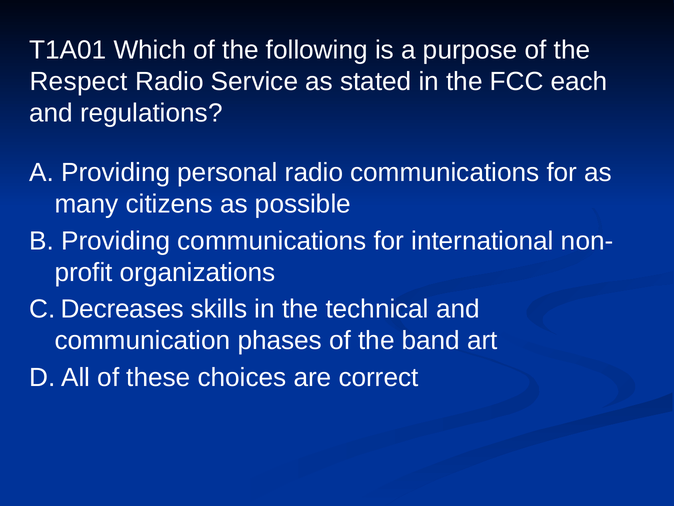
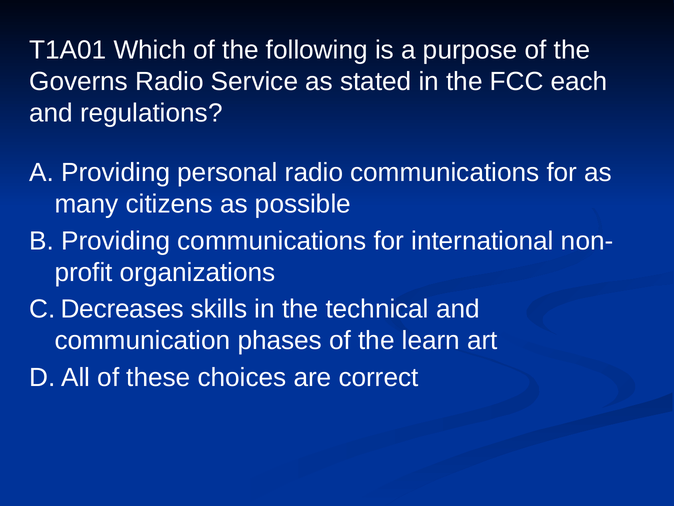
Respect: Respect -> Governs
band: band -> learn
